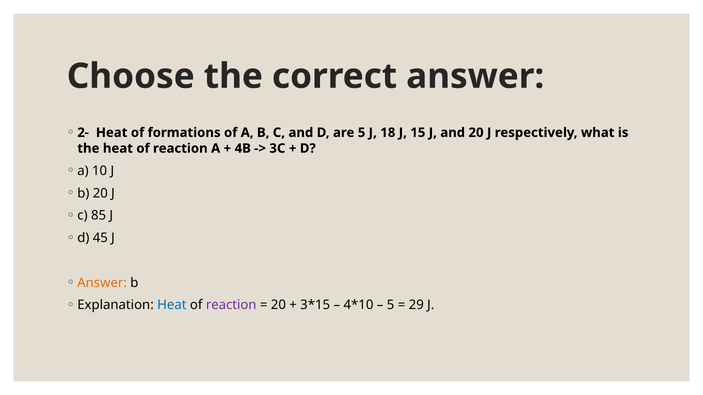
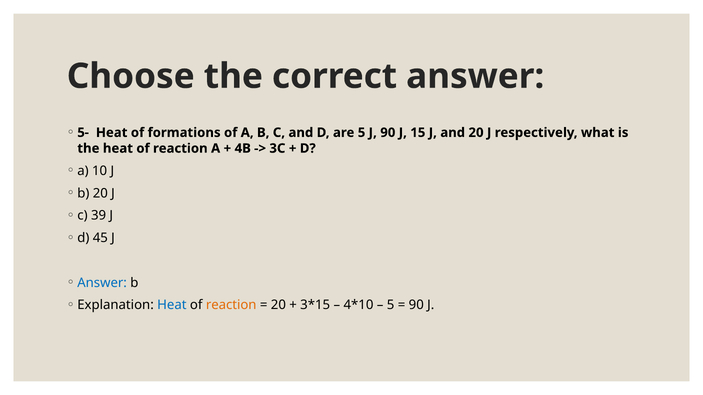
2-: 2- -> 5-
J 18: 18 -> 90
85: 85 -> 39
Answer at (102, 283) colour: orange -> blue
reaction at (231, 305) colour: purple -> orange
29 at (416, 305): 29 -> 90
